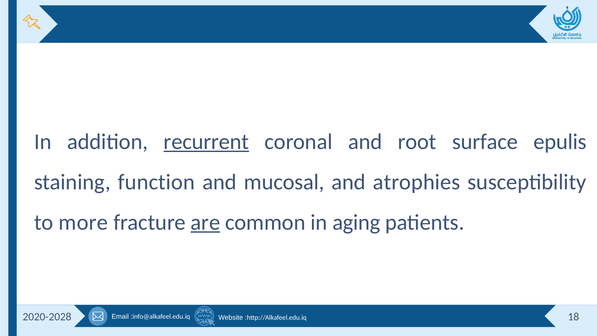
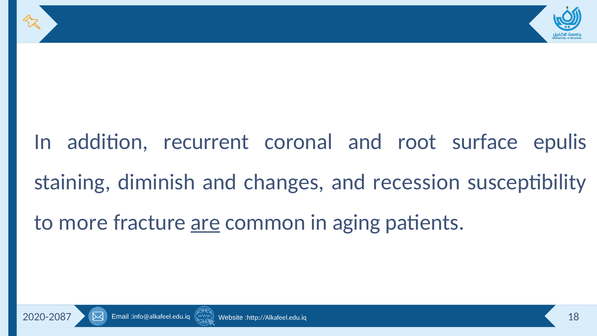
recurrent underline: present -> none
function: function -> diminish
mucosal: mucosal -> changes
atrophies: atrophies -> recession
2020-2028: 2020-2028 -> 2020-2087
